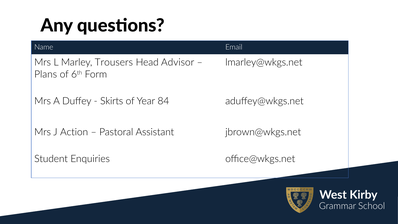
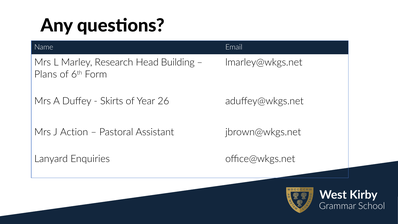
Trousers: Trousers -> Research
Advisor: Advisor -> Building
84: 84 -> 26
Student: Student -> Lanyard
